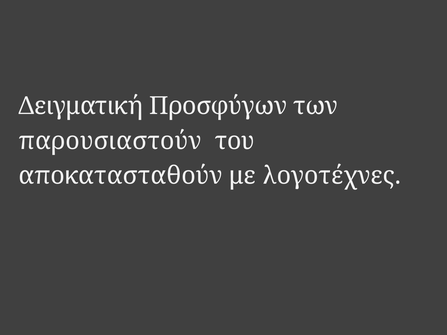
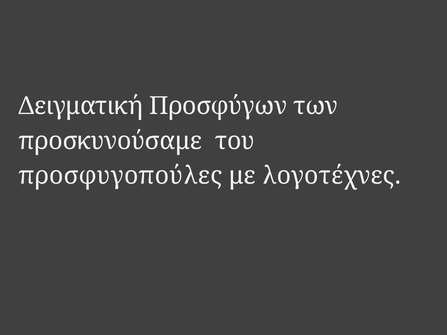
παρουσιαστούν: παρουσιαστούν -> προσκυνούσαμε
αποκατασταθούν: αποκατασταθούν -> προσφυγοπούλες
